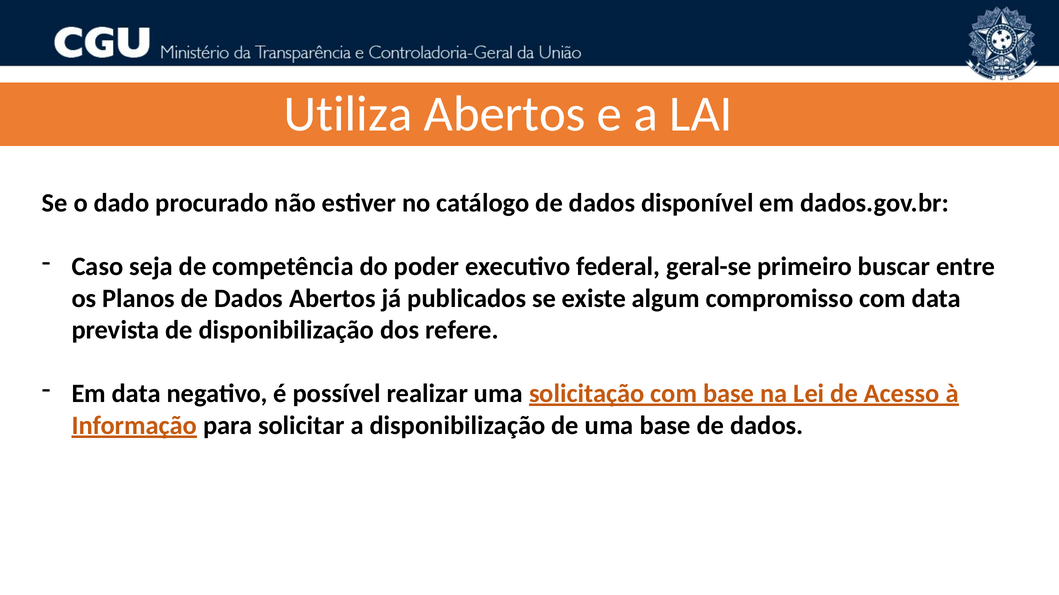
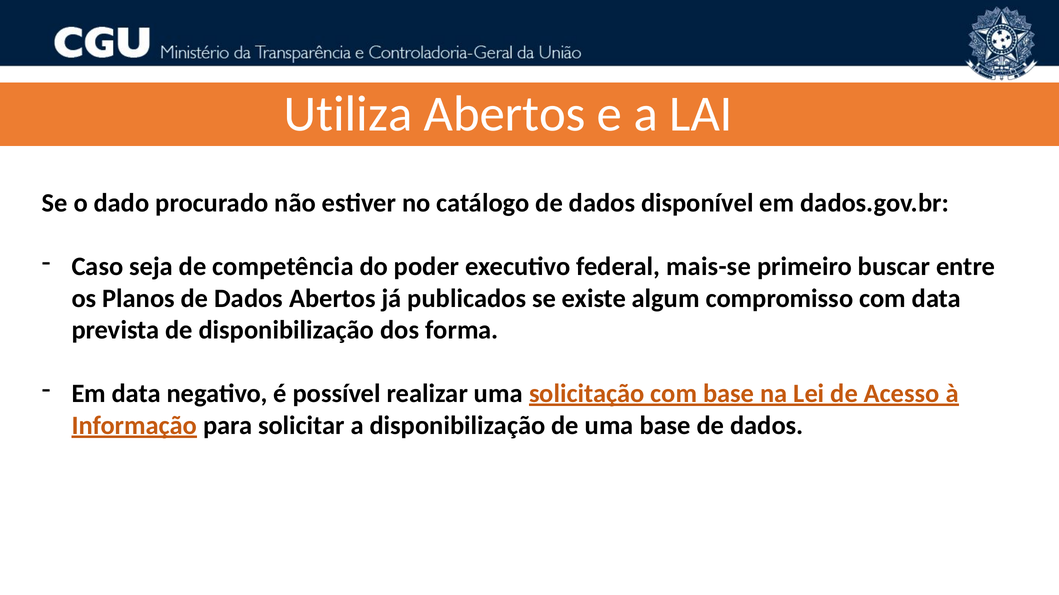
geral-se: geral-se -> mais-se
refere: refere -> forma
